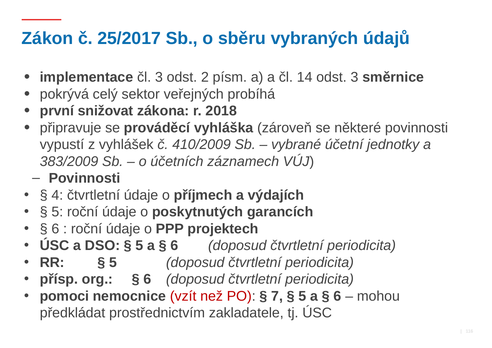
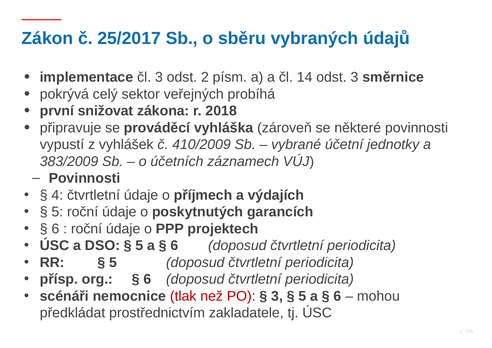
pomoci: pomoci -> scénáři
vzít: vzít -> tlak
7 at (277, 296): 7 -> 3
